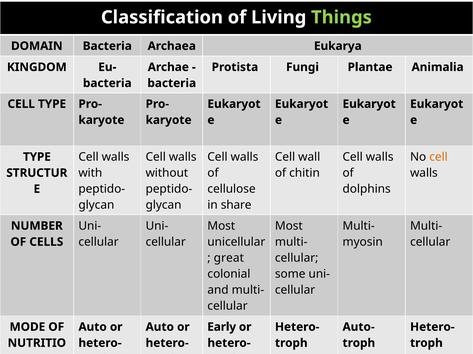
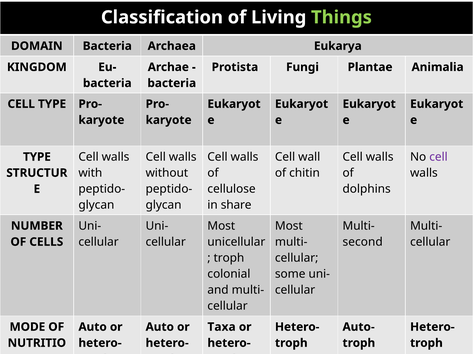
cell at (438, 157) colour: orange -> purple
myosin: myosin -> second
great at (229, 258): great -> troph
Early: Early -> Taxa
